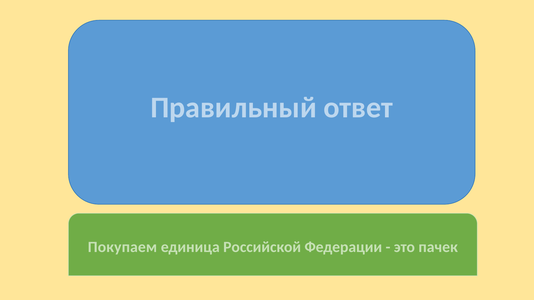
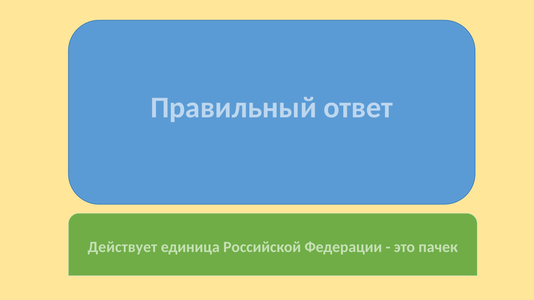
Покупаем: Покупаем -> Действует
